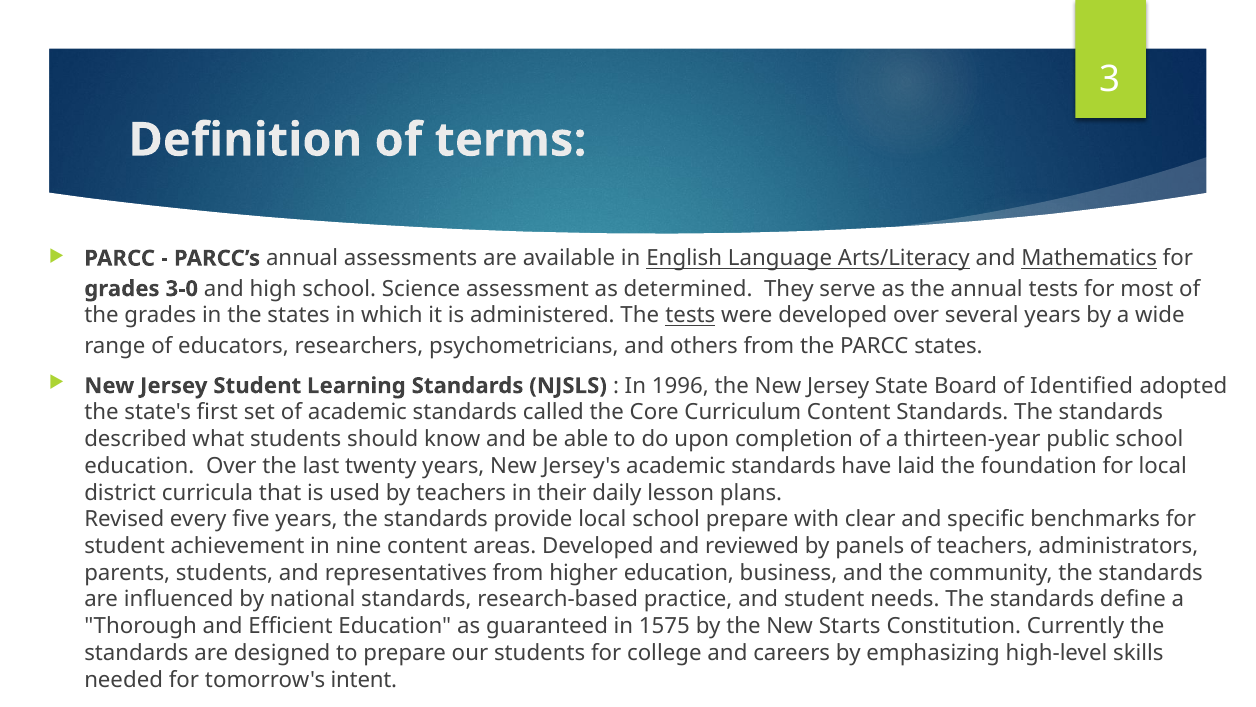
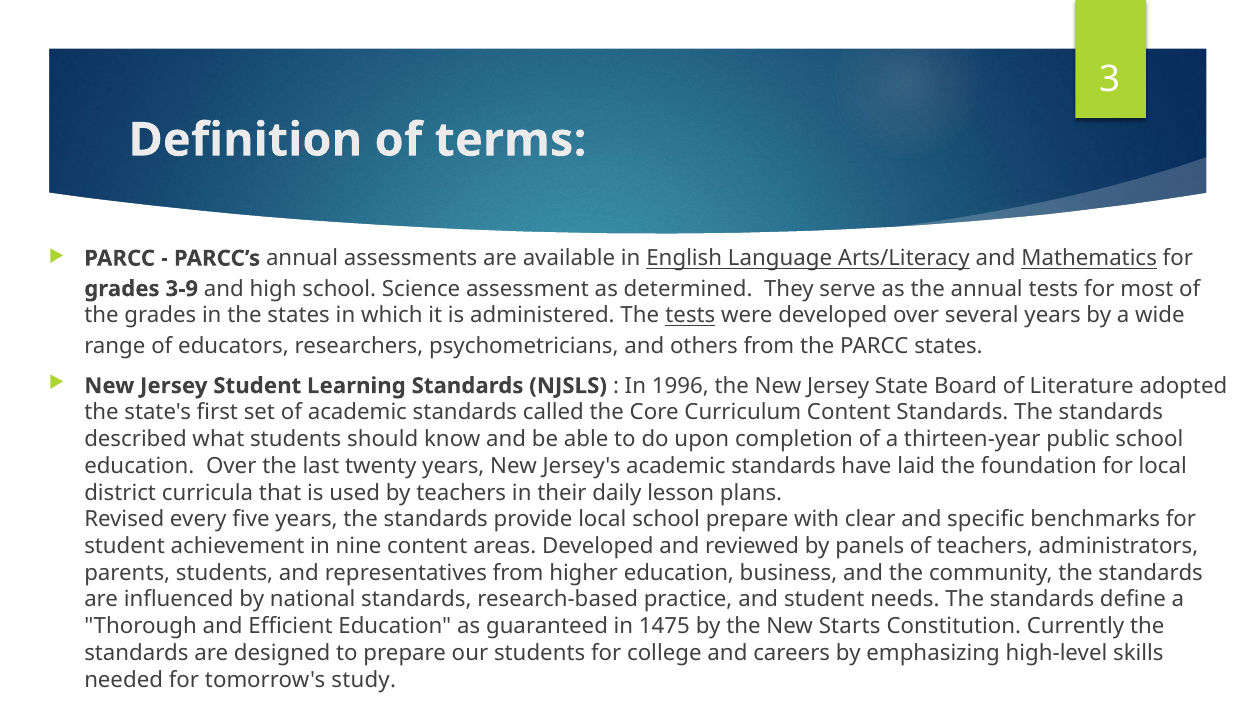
3-0: 3-0 -> 3-9
Identified: Identified -> Literature
1575: 1575 -> 1475
intent: intent -> study
